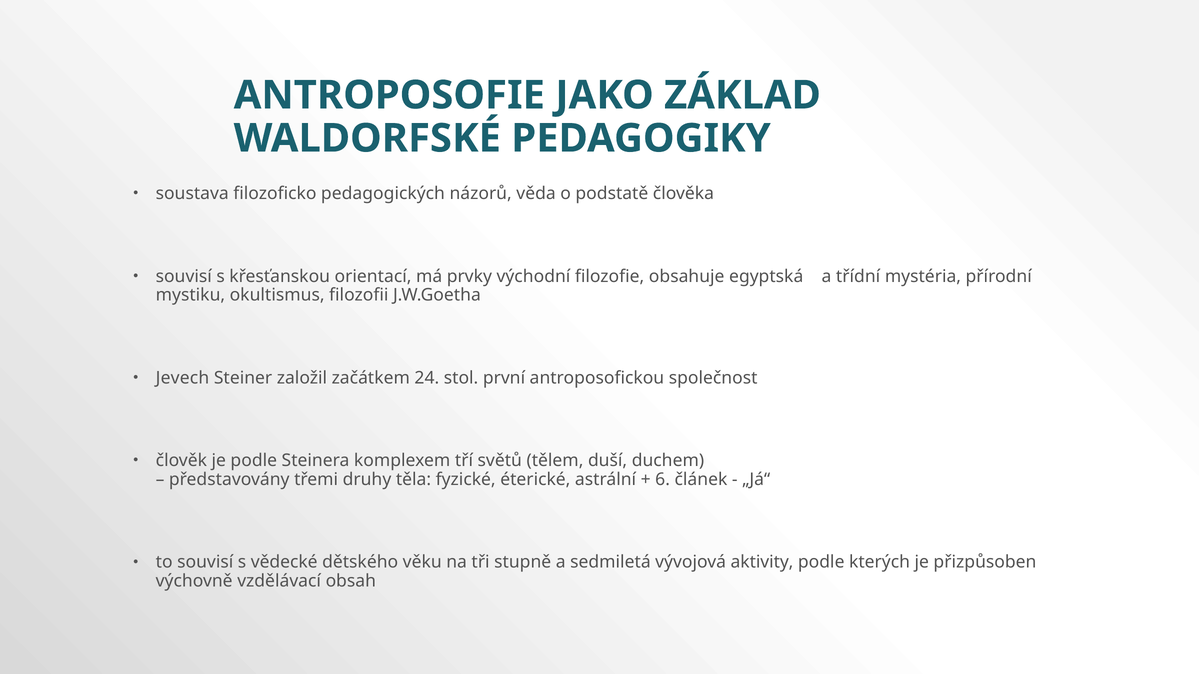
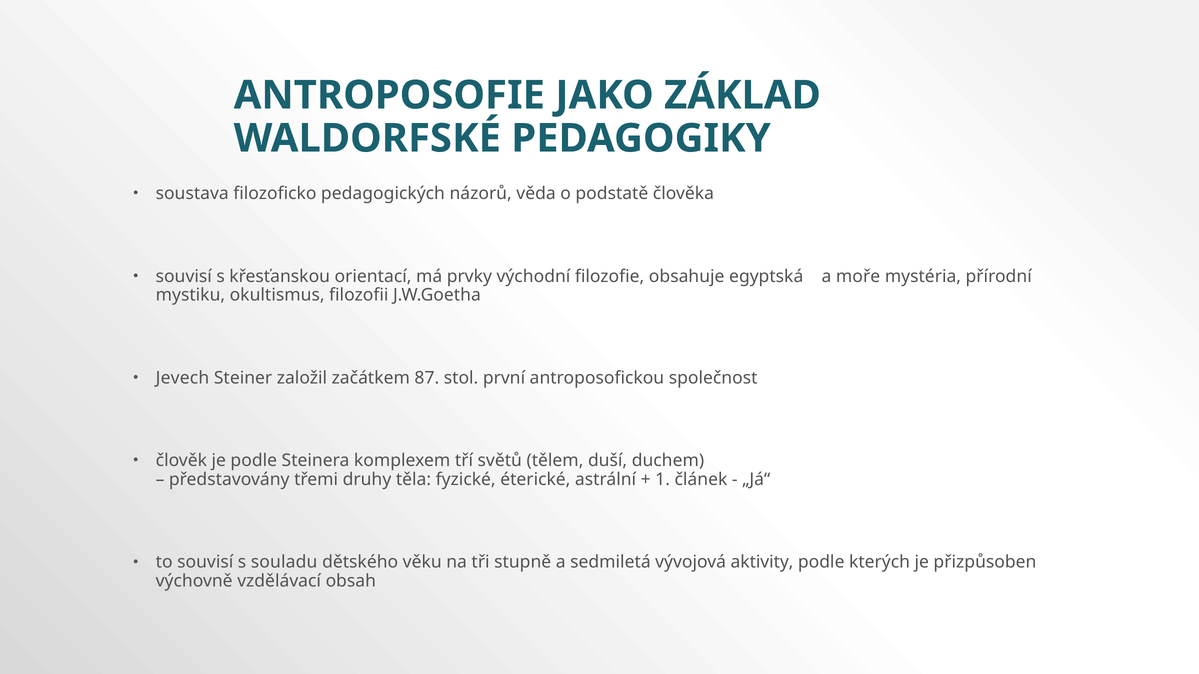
třídní: třídní -> moře
24: 24 -> 87
6: 6 -> 1
vědecké: vědecké -> souladu
